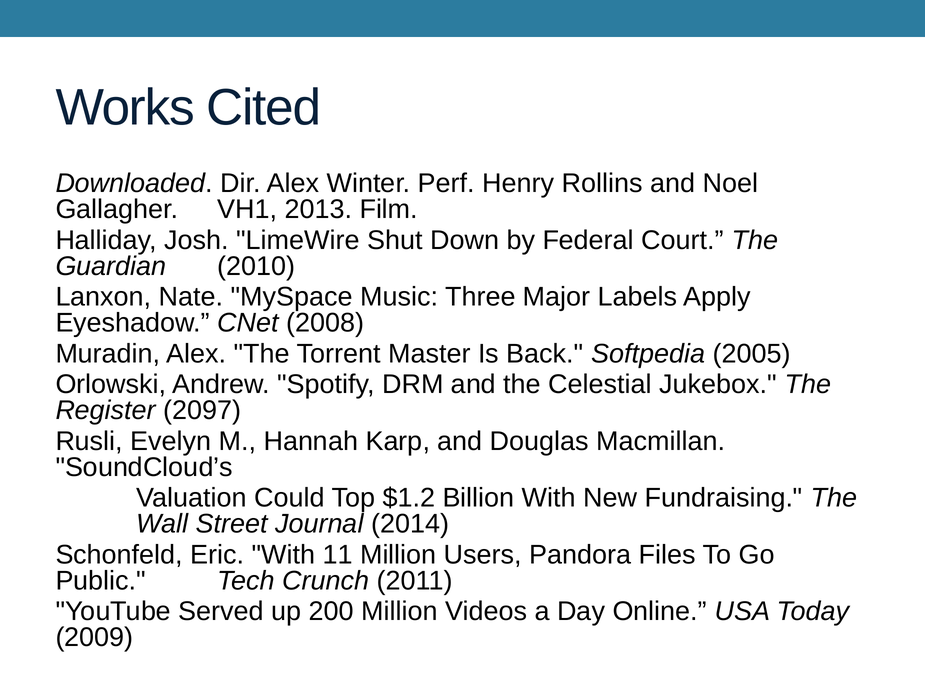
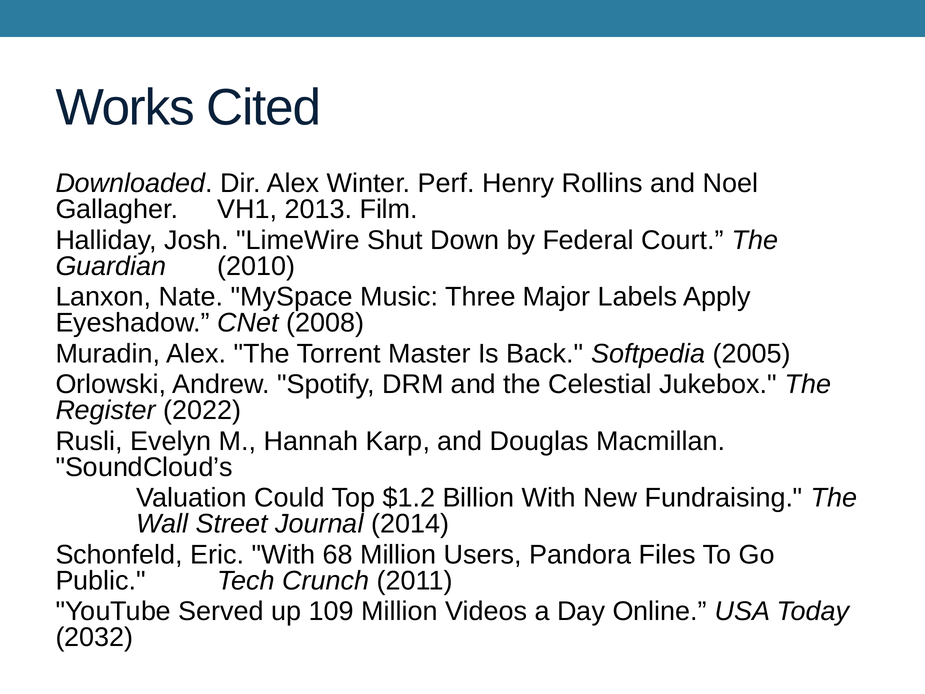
2097: 2097 -> 2022
11: 11 -> 68
200: 200 -> 109
2009: 2009 -> 2032
